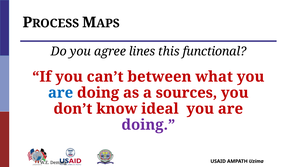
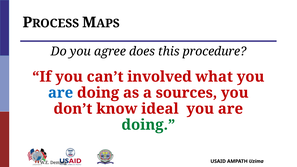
lines: lines -> does
functional: functional -> procedure
between: between -> involved
doing at (148, 125) colour: purple -> green
